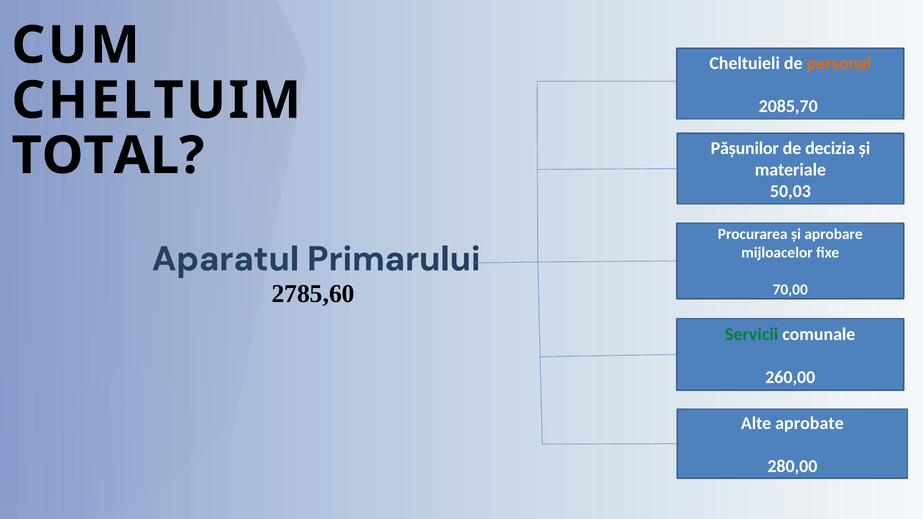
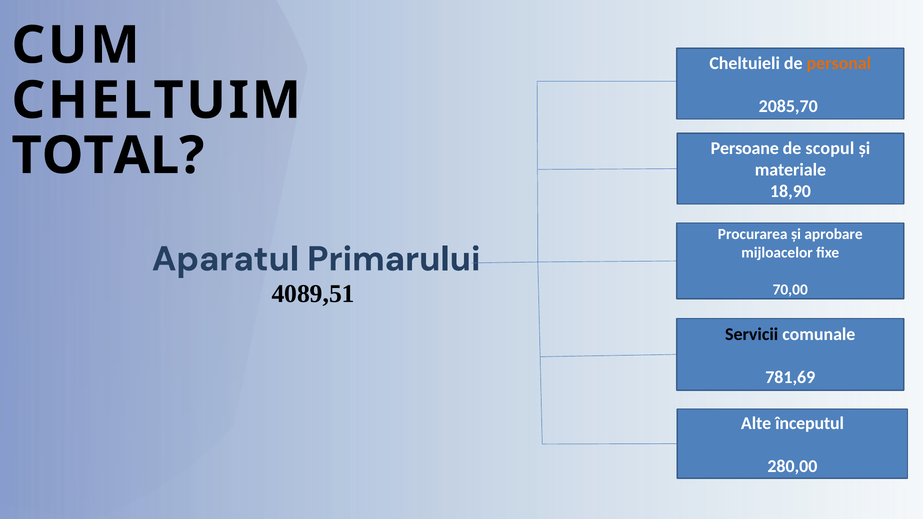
Pășunilor: Pășunilor -> Persoane
decizia: decizia -> scopul
50,03: 50,03 -> 18,90
2785,60: 2785,60 -> 4089,51
Servicii colour: green -> black
260,00: 260,00 -> 781,69
aprobate: aprobate -> începutul
